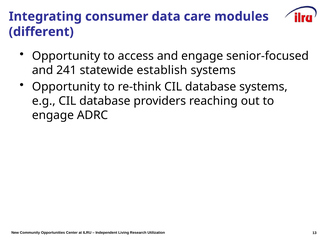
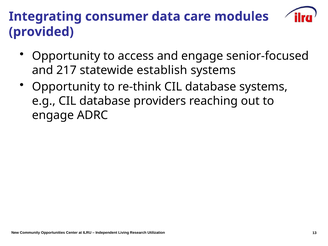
different: different -> provided
241: 241 -> 217
